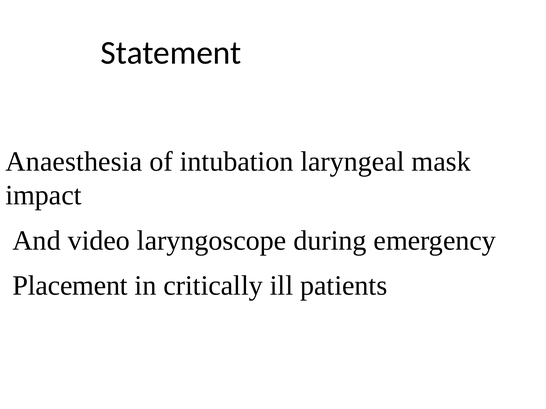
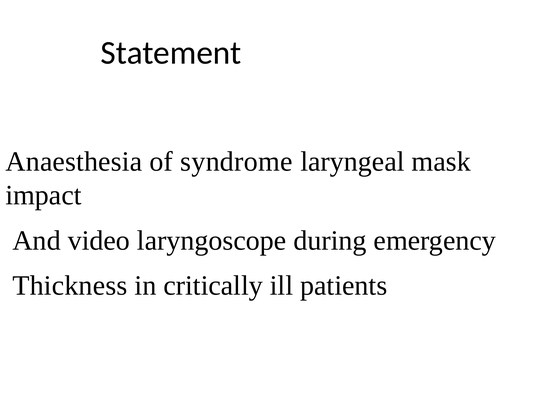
intubation: intubation -> syndrome
Placement: Placement -> Thickness
